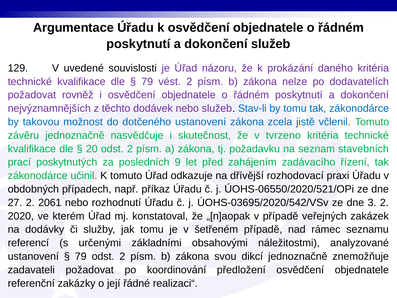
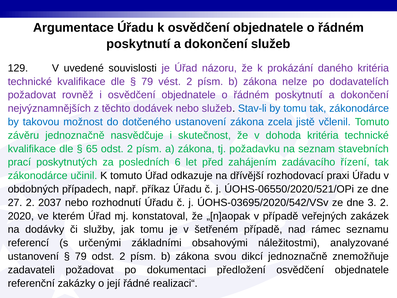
tvrzeno: tvrzeno -> dohoda
20: 20 -> 65
9: 9 -> 6
2061: 2061 -> 2037
koordinování: koordinování -> dokumentaci
